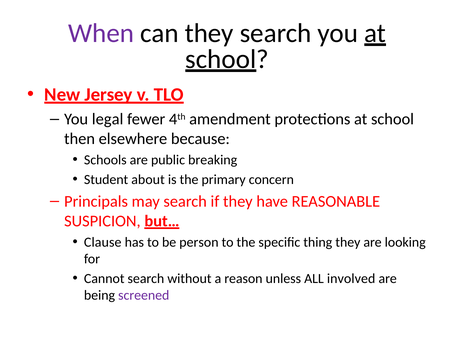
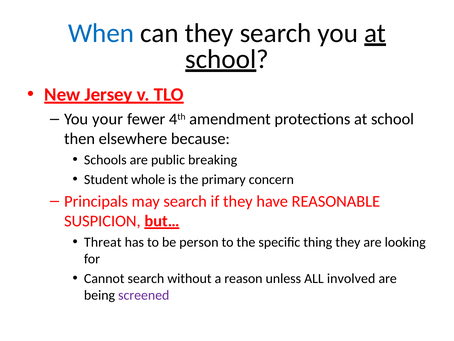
When colour: purple -> blue
legal: legal -> your
about: about -> whole
Clause: Clause -> Threat
